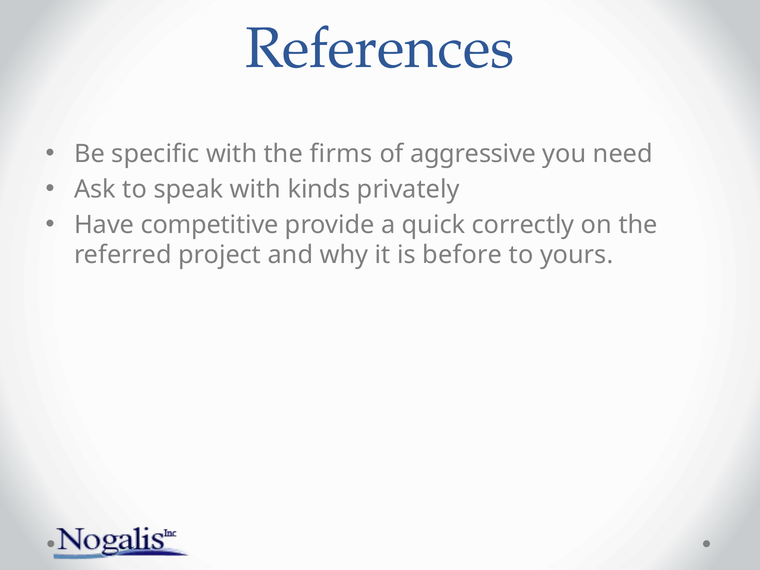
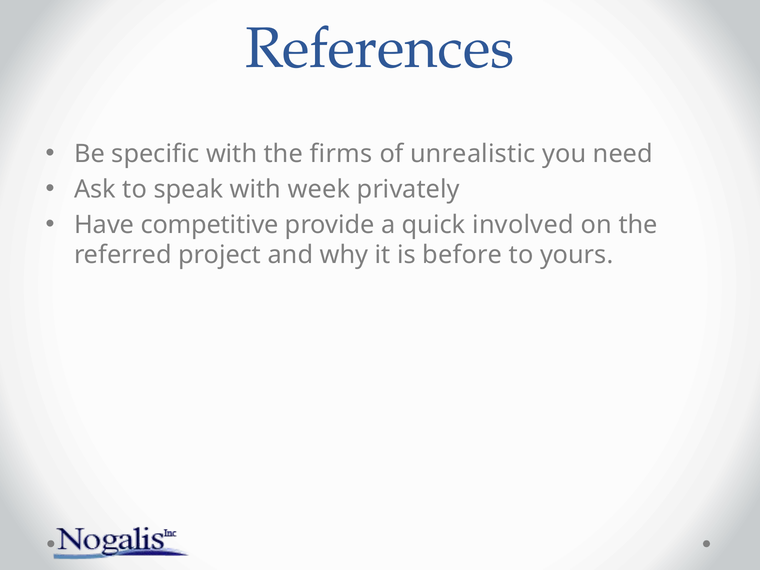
aggressive: aggressive -> unrealistic
kinds: kinds -> week
correctly: correctly -> involved
